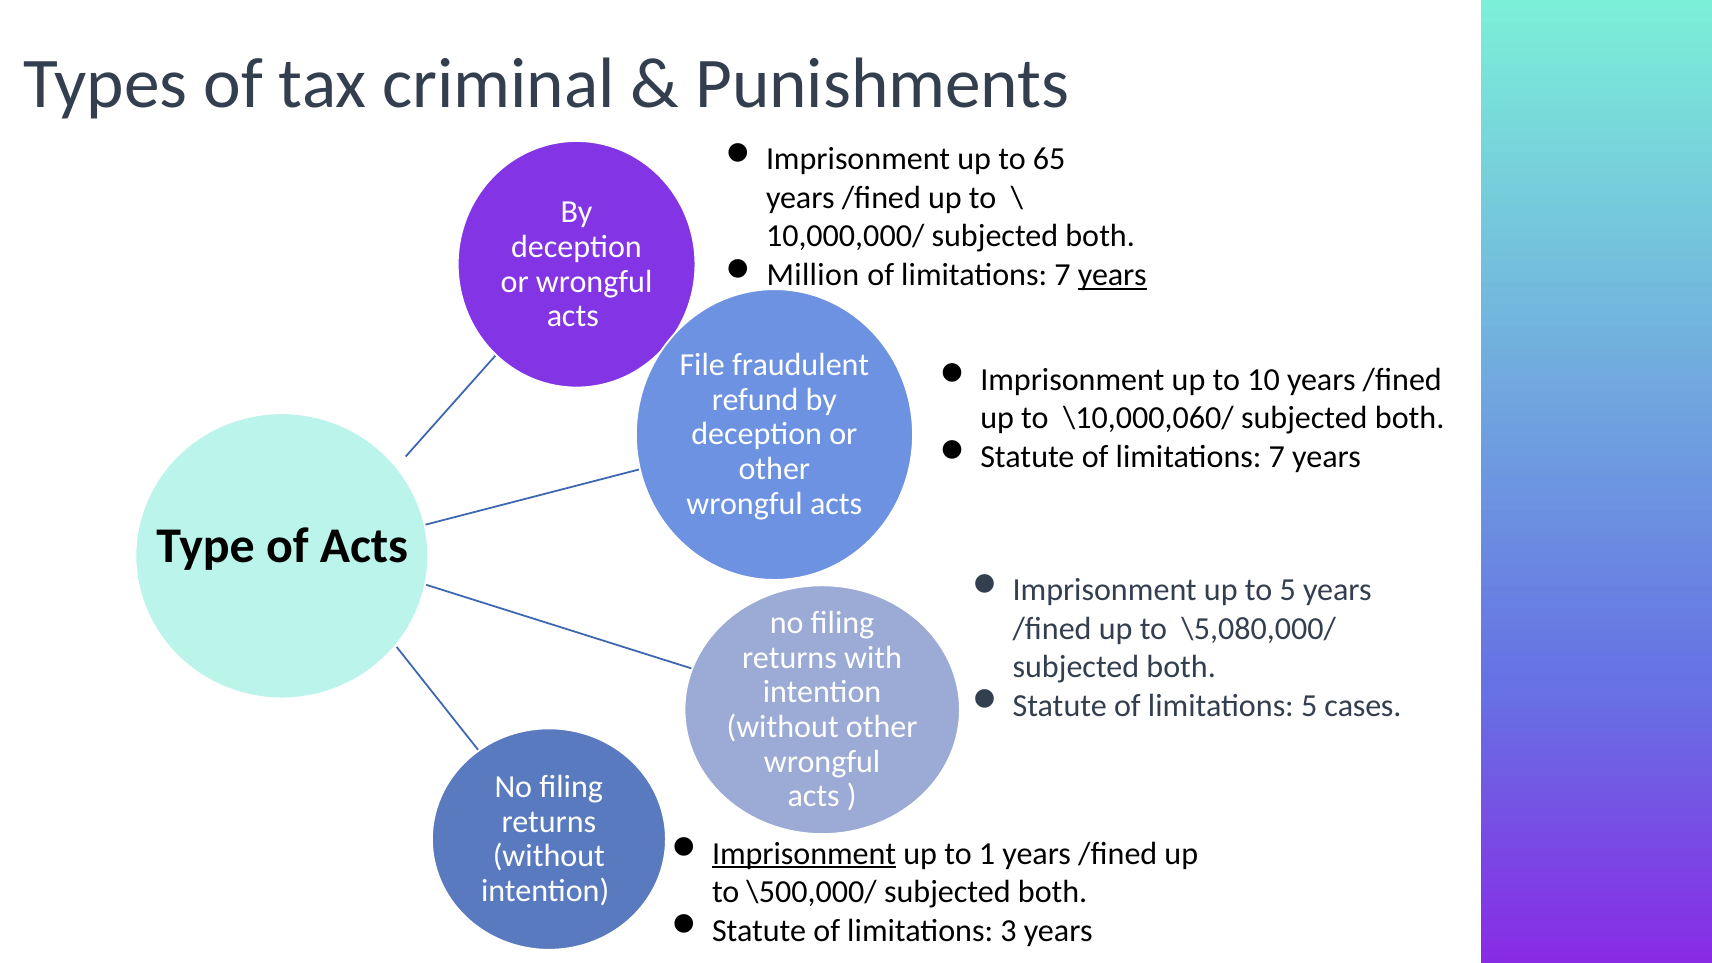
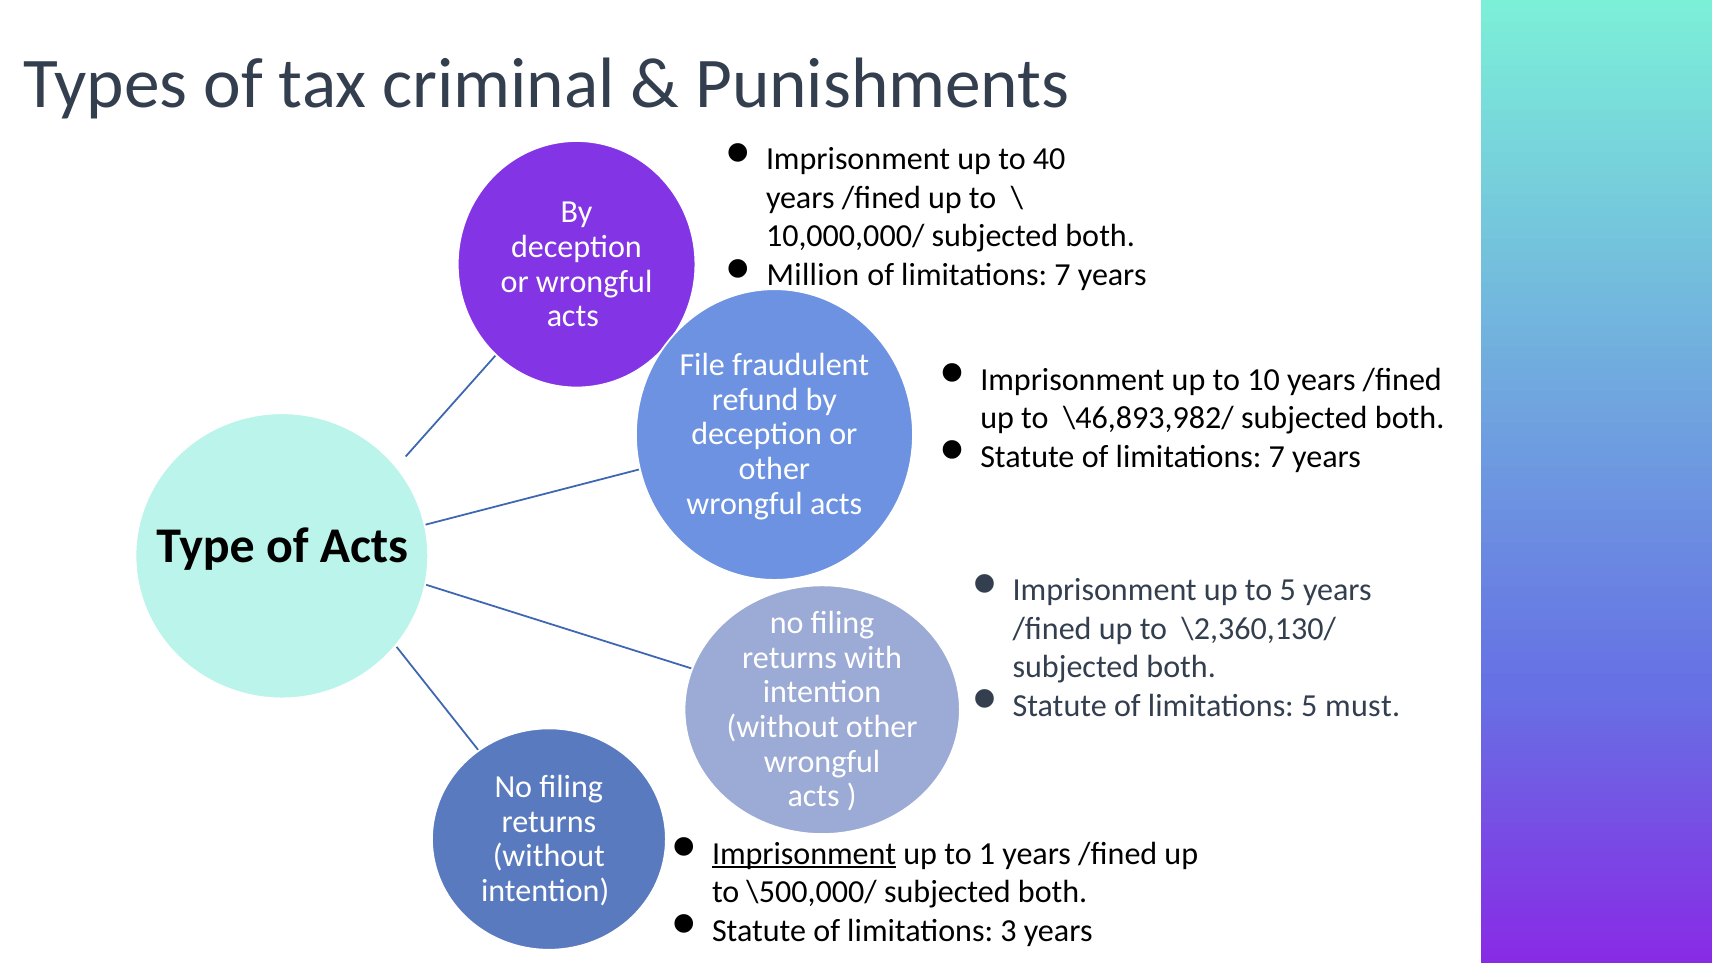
65: 65 -> 40
years at (1112, 275) underline: present -> none
\10,000,060/: \10,000,060/ -> \46,893,982/
\5,080,000/: \5,080,000/ -> \2,360,130/
cases: cases -> must
